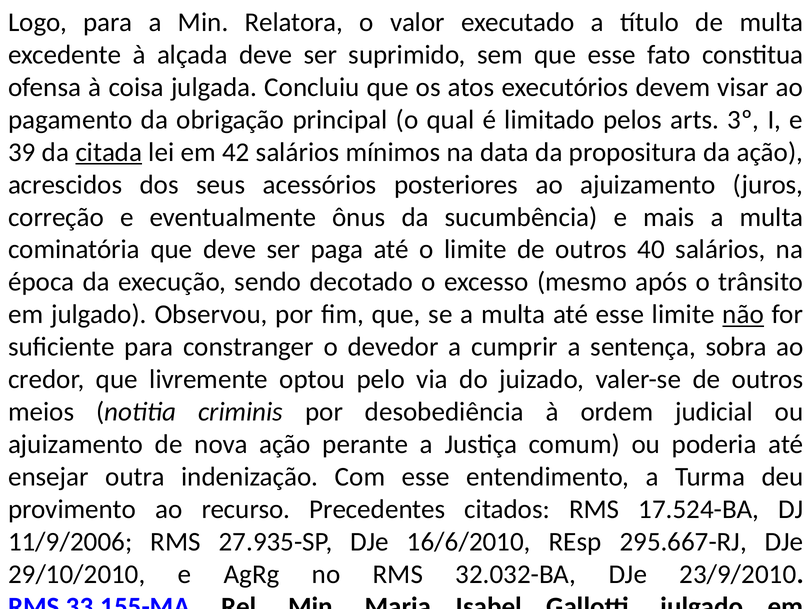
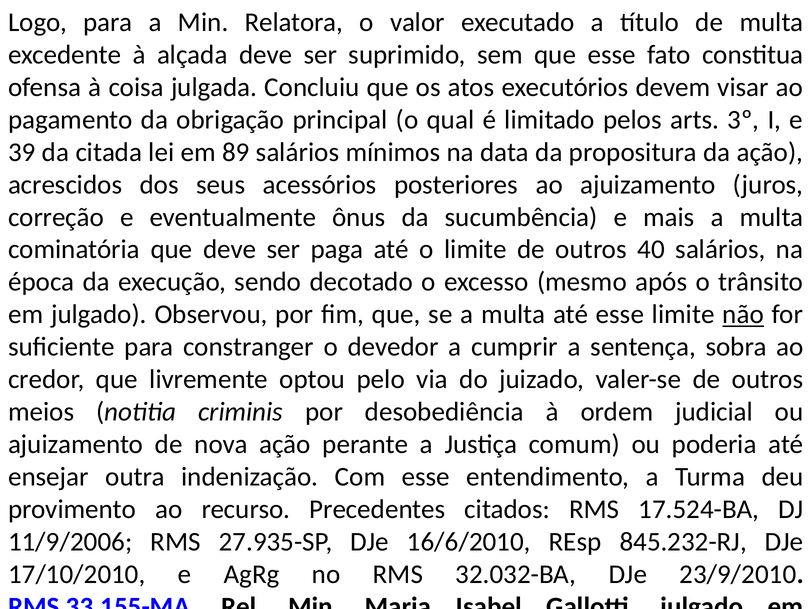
citada underline: present -> none
42: 42 -> 89
295.667-RJ: 295.667-RJ -> 845.232-RJ
29/10/2010: 29/10/2010 -> 17/10/2010
